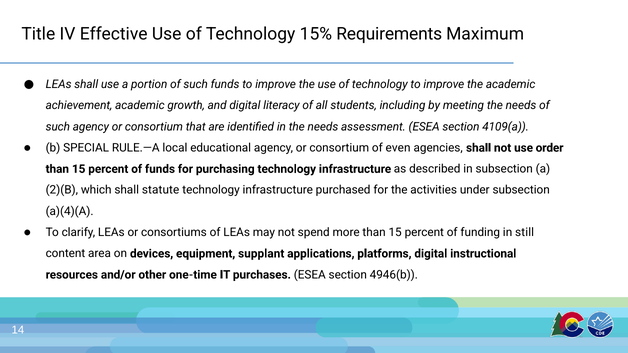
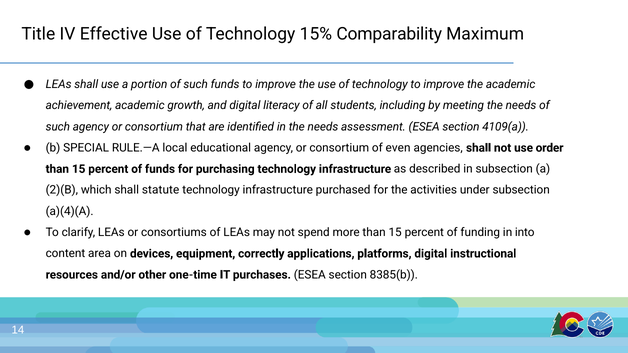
Requirements: Requirements -> Comparability
still: still -> into
supplant: supplant -> correctly
4946(b: 4946(b -> 8385(b
